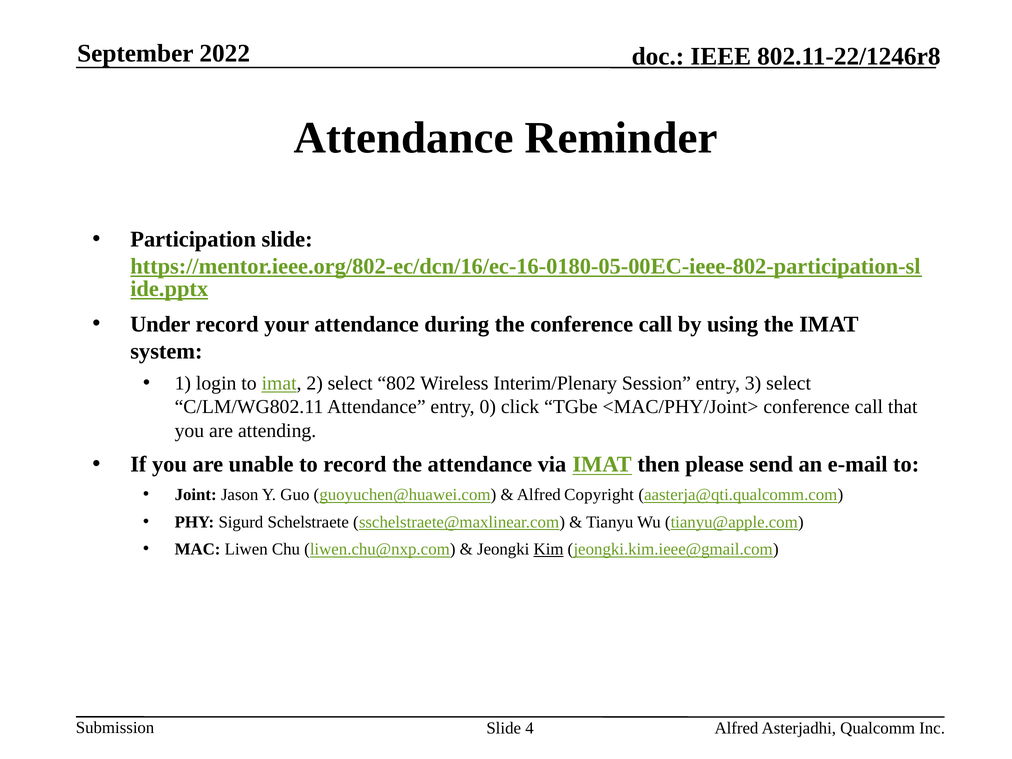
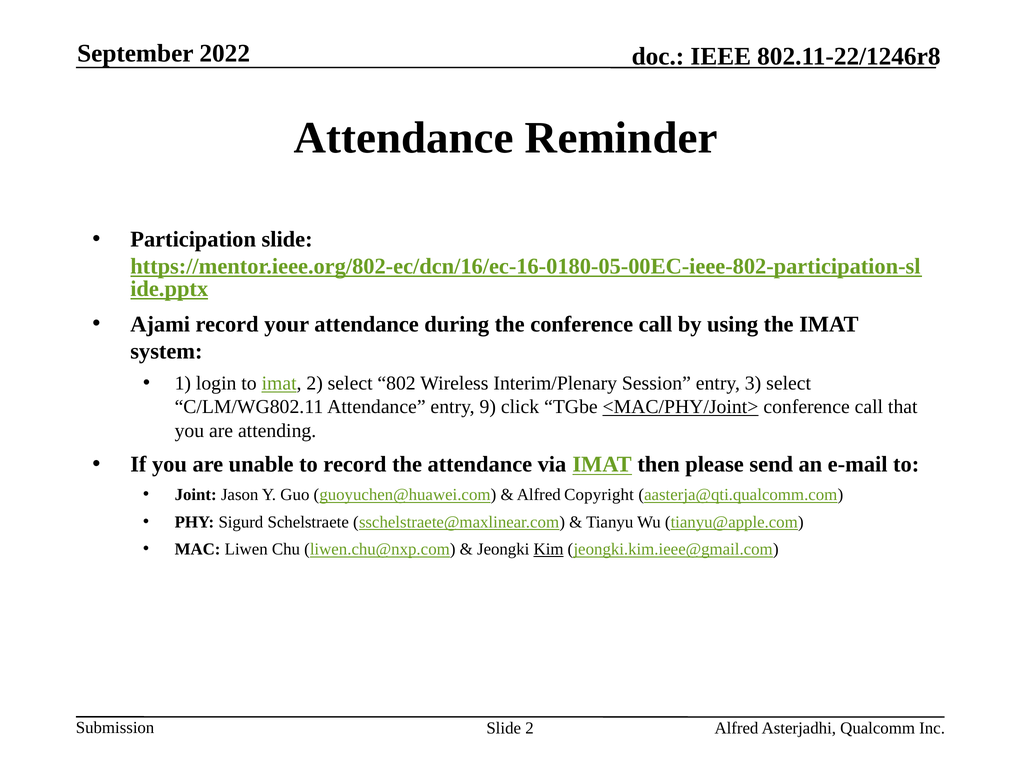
Under: Under -> Ajami
0: 0 -> 9
<MAC/PHY/Joint> underline: none -> present
Slide 4: 4 -> 2
